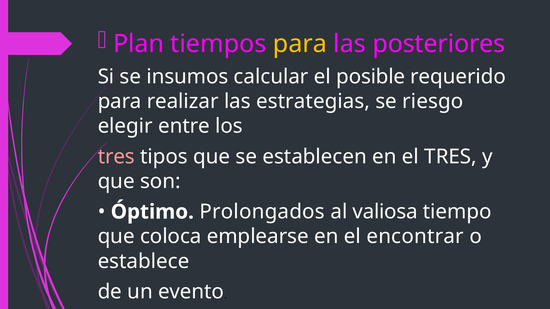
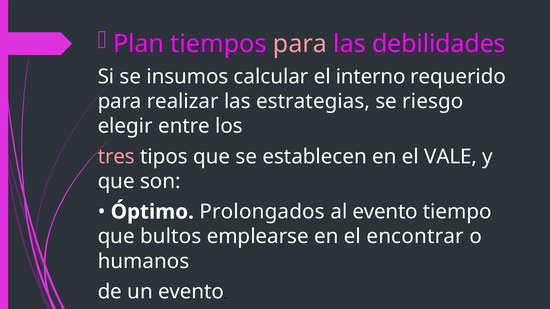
para at (300, 44) colour: yellow -> pink
posteriores: posteriores -> debilidades
posible: posible -> interno
el TRES: TRES -> VALE
al valiosa: valiosa -> evento
coloca: coloca -> bultos
establece: establece -> humanos
